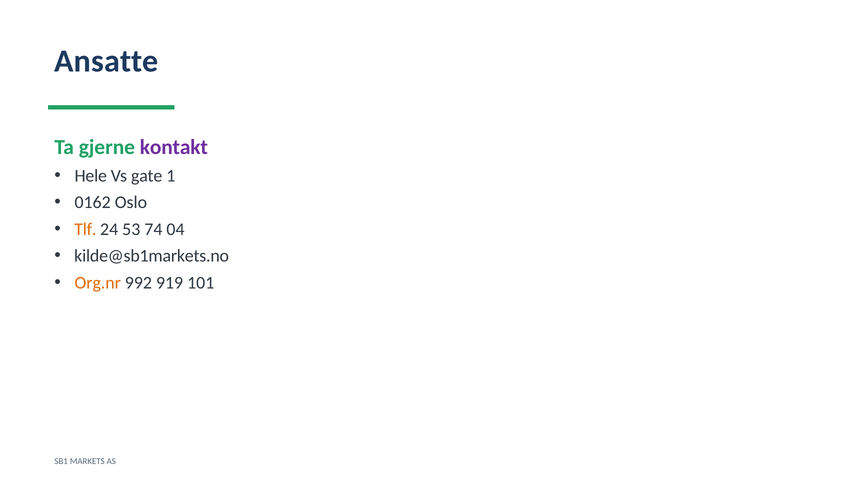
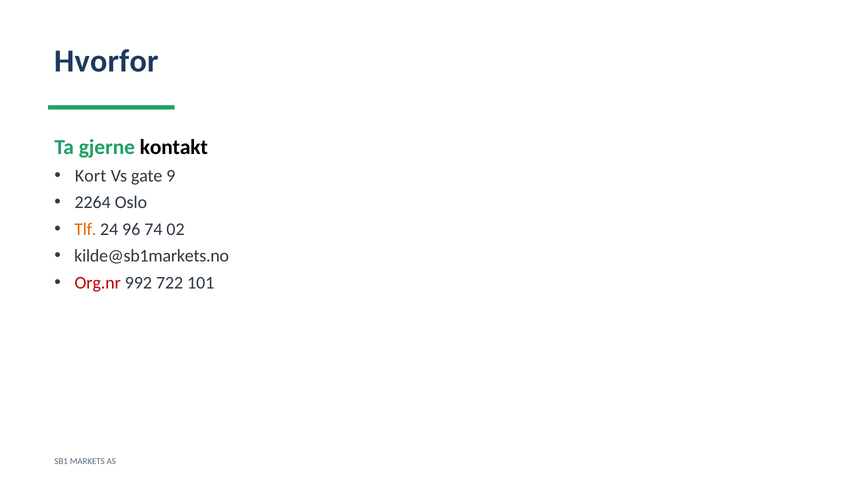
Ansatte: Ansatte -> Hvorfor
kontakt colour: purple -> black
Hele: Hele -> Kort
1: 1 -> 9
0162: 0162 -> 2264
53: 53 -> 96
04: 04 -> 02
Org.nr colour: orange -> red
919: 919 -> 722
